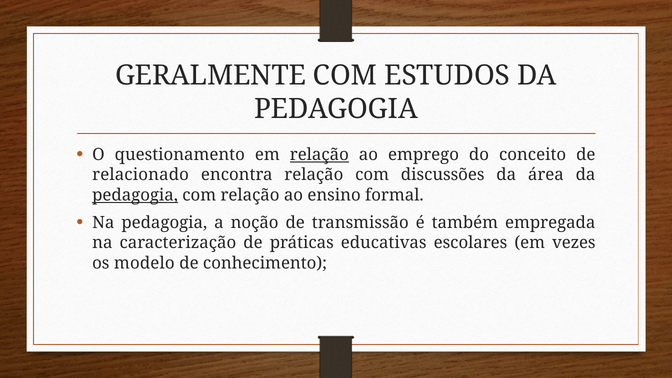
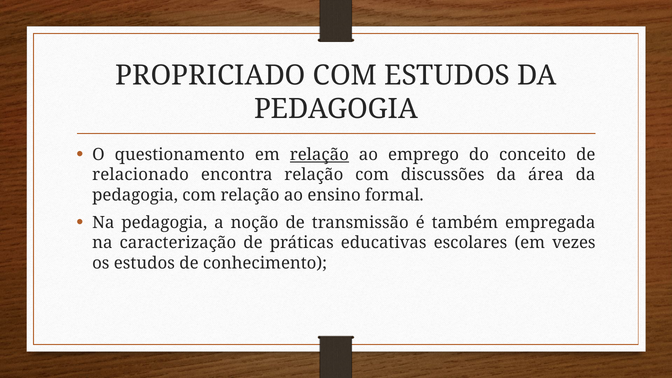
GERALMENTE: GERALMENTE -> PROPRICIADO
pedagogia at (135, 195) underline: present -> none
os modelo: modelo -> estudos
